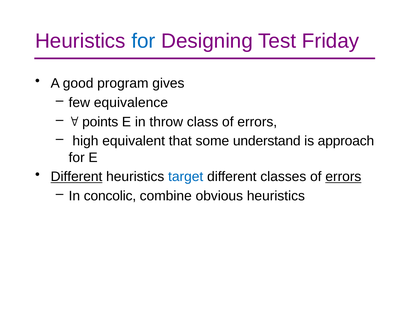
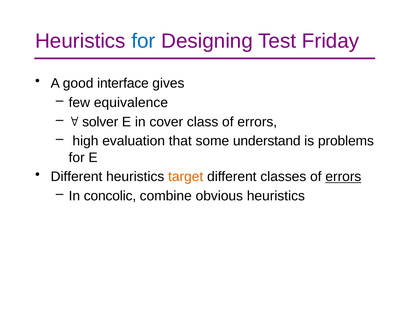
program: program -> interface
points: points -> solver
throw: throw -> cover
equivalent: equivalent -> evaluation
approach: approach -> problems
Different at (76, 177) underline: present -> none
target colour: blue -> orange
